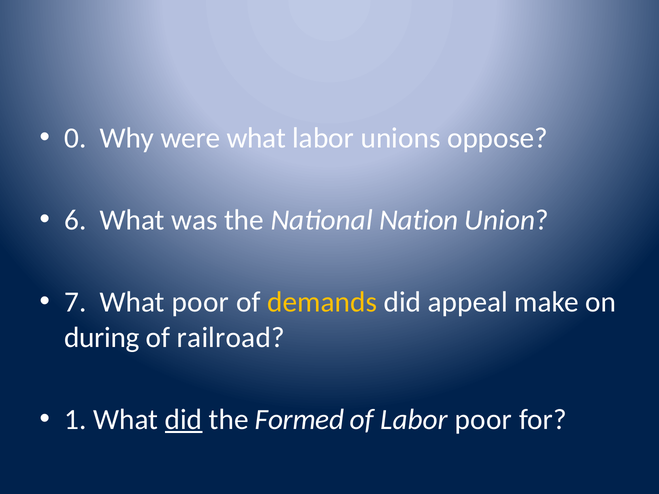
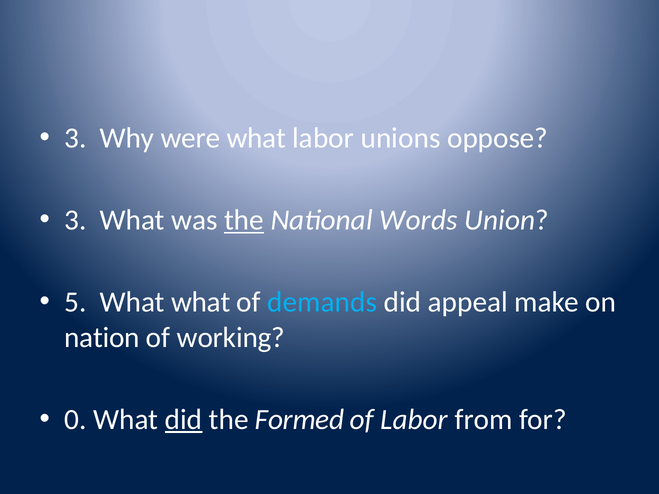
0 at (75, 138): 0 -> 3
6 at (75, 220): 6 -> 3
the at (244, 220) underline: none -> present
Nation: Nation -> Words
7: 7 -> 5
What poor: poor -> what
demands colour: yellow -> light blue
during: during -> nation
railroad: railroad -> working
1: 1 -> 0
Labor poor: poor -> from
